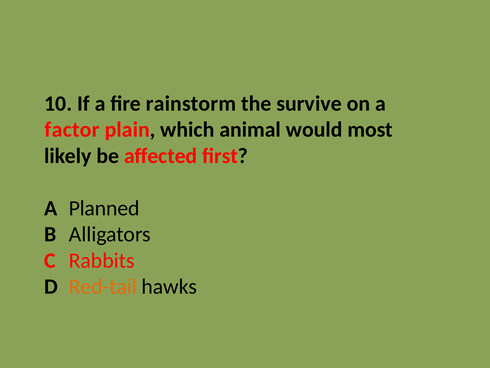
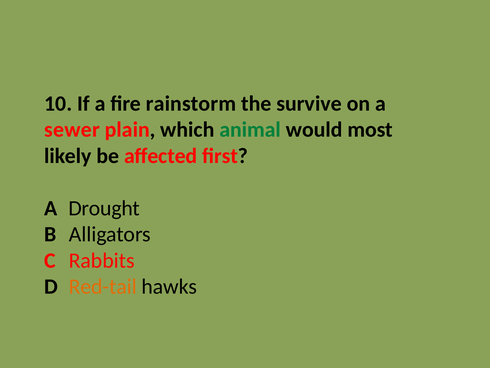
factor: factor -> sewer
animal colour: black -> green
Planned: Planned -> Drought
